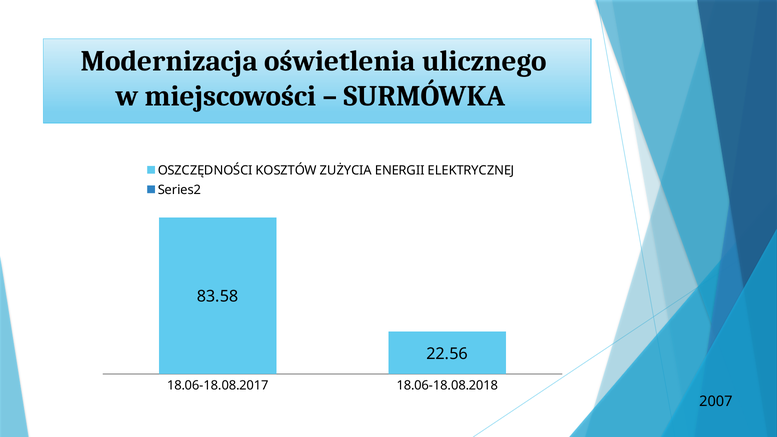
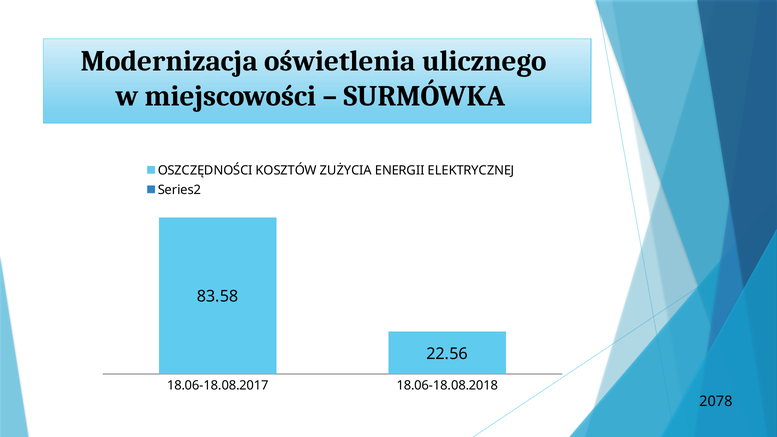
2007: 2007 -> 2078
